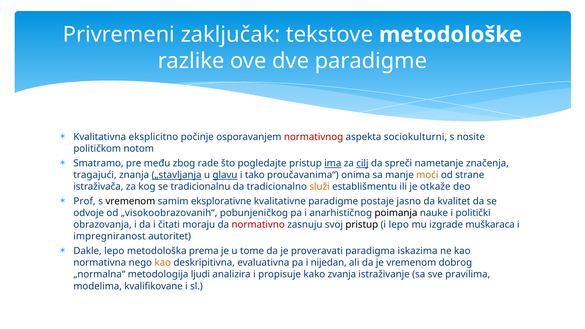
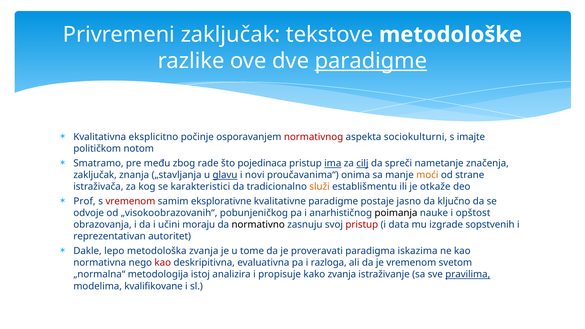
paradigme at (371, 61) underline: none -> present
nosite: nosite -> imajte
pogledajte: pogledajte -> pojedinaca
tragajući at (95, 175): tragajući -> zaključak
„stavljanja underline: present -> none
tako: tako -> novi
tradicionalnu: tradicionalnu -> karakteristici
vremenom at (130, 201) colour: black -> red
kvalitet: kvalitet -> ključno
politički: politički -> opštost
čitati: čitati -> učini
normativno colour: red -> black
pristup at (362, 225) colour: black -> red
i lepo: lepo -> data
muškaraca: muškaraca -> sopstvenih
impregniranost: impregniranost -> reprezentativan
metodološka prema: prema -> zvanja
kao at (163, 263) colour: orange -> red
nijedan: nijedan -> razloga
dobrog: dobrog -> svetom
ljudi: ljudi -> istoj
pravilima underline: none -> present
